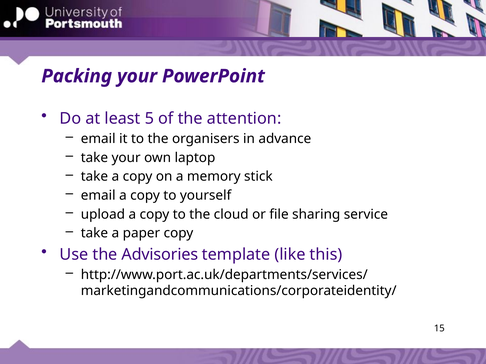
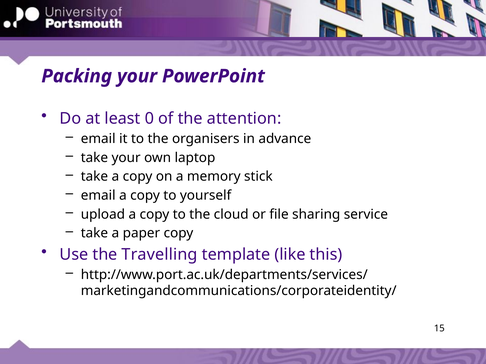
5: 5 -> 0
Advisories: Advisories -> Travelling
